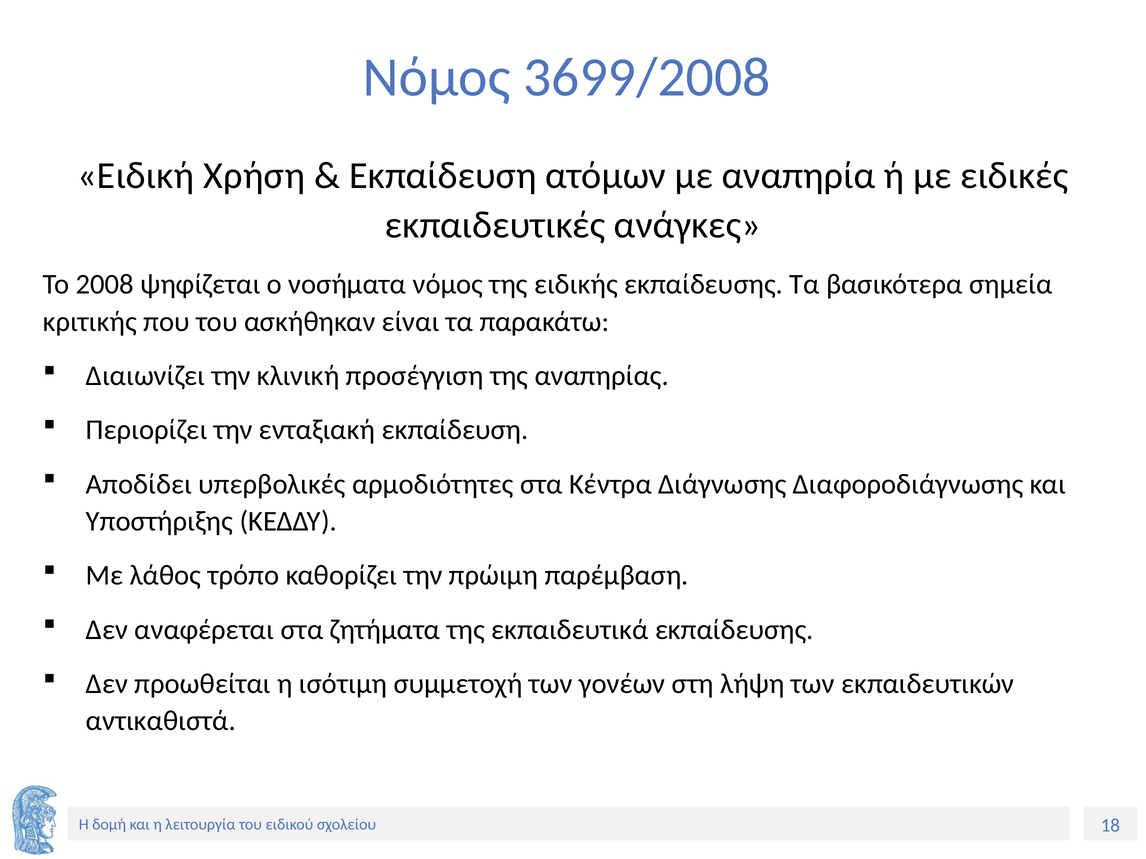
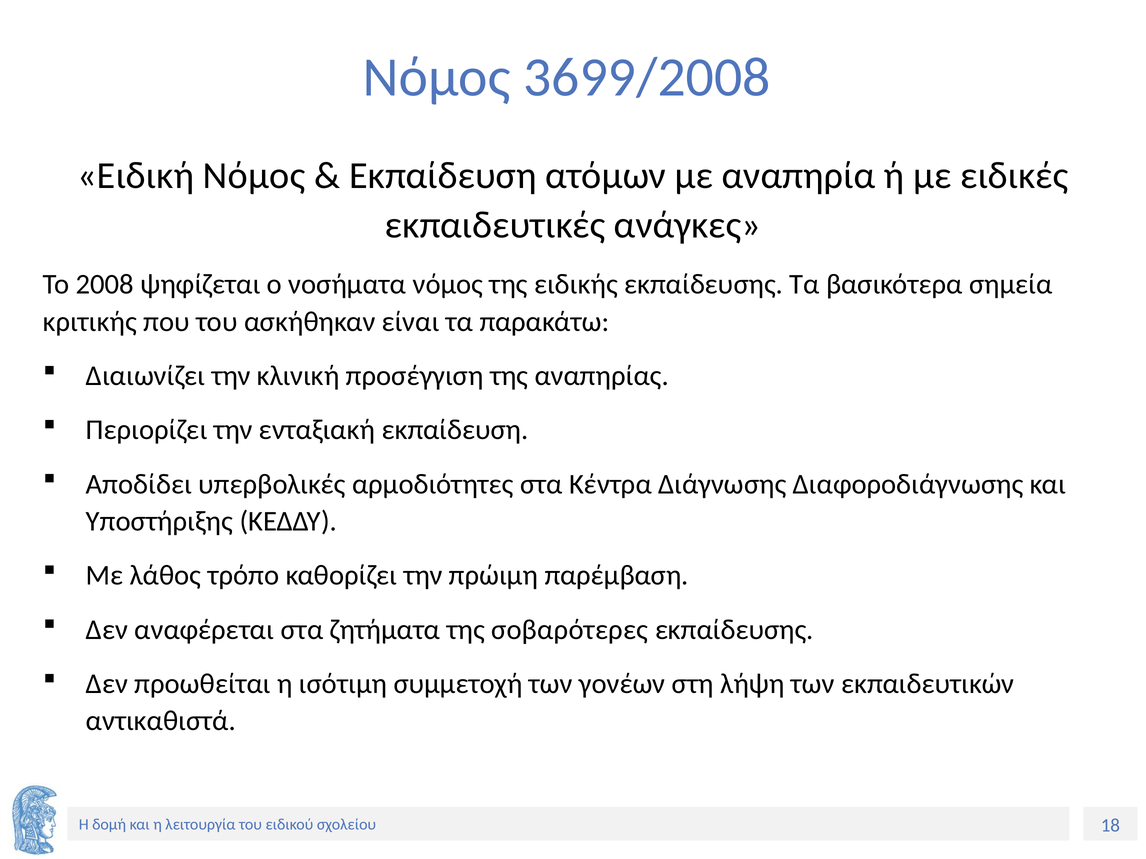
Ειδική Χρήση: Χρήση -> Νόμος
εκπαιδευτικά: εκπαιδευτικά -> σοβαρότερες
